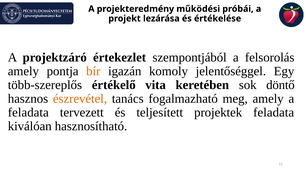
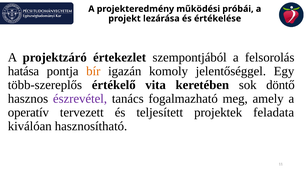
amely at (23, 71): amely -> hatása
észrevétel colour: orange -> purple
feladata at (28, 112): feladata -> operatív
